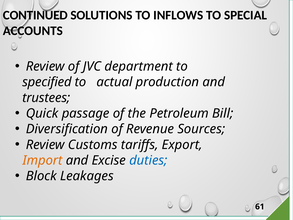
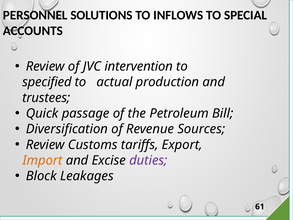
CONTINUED: CONTINUED -> PERSONNEL
department: department -> intervention
duties colour: blue -> purple
